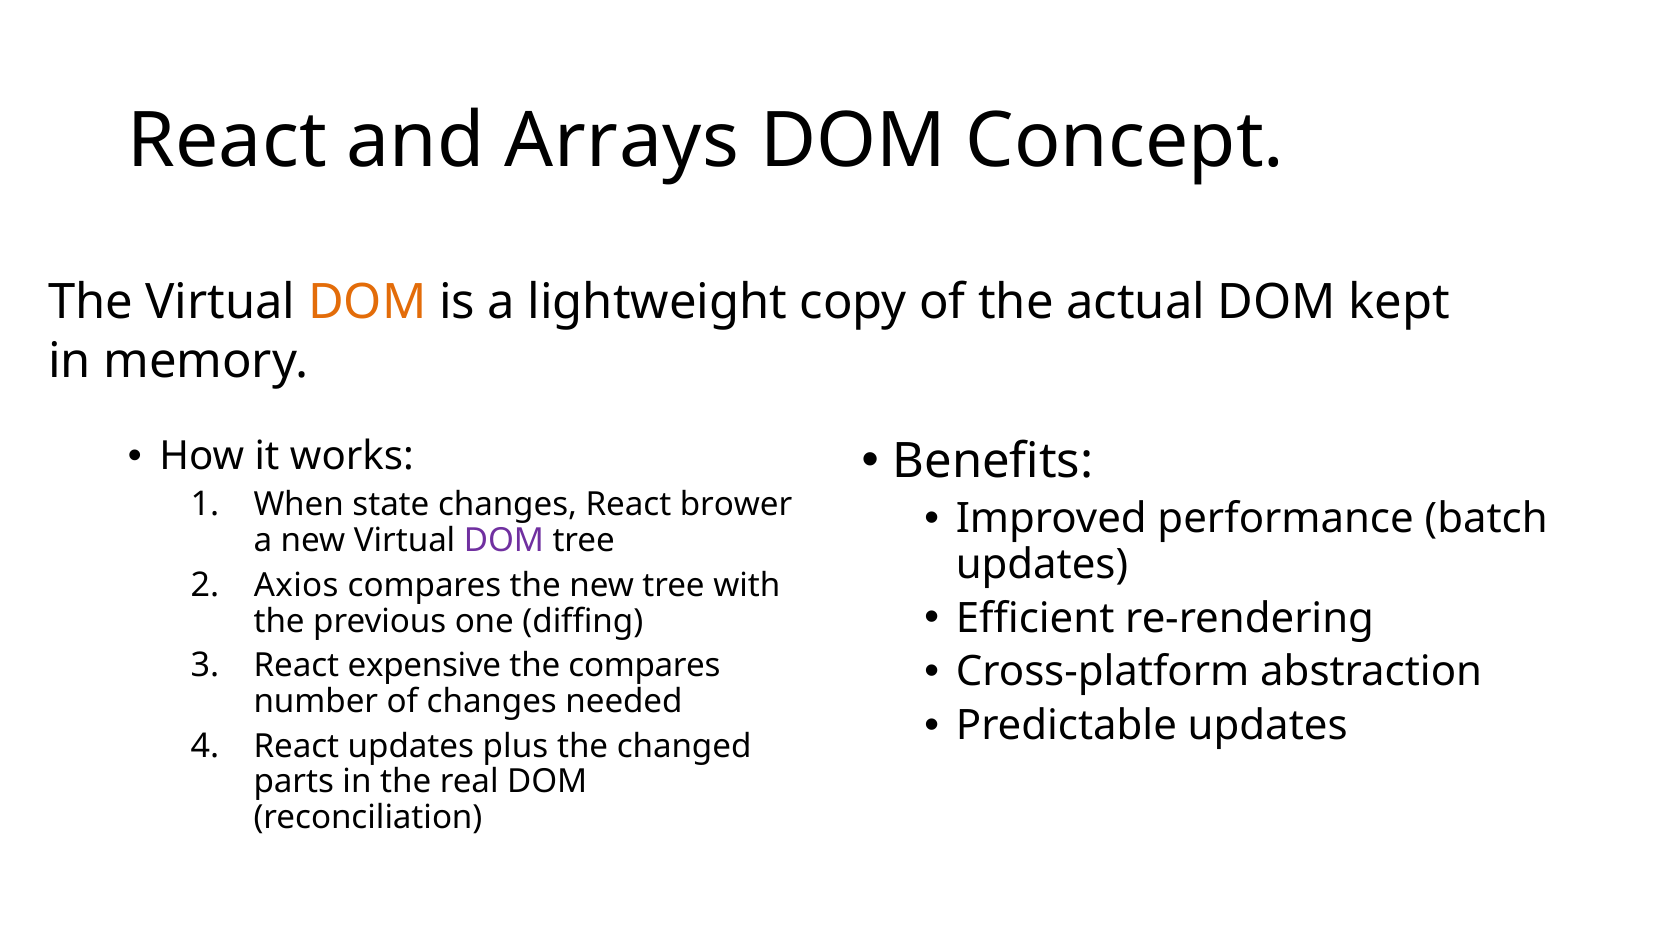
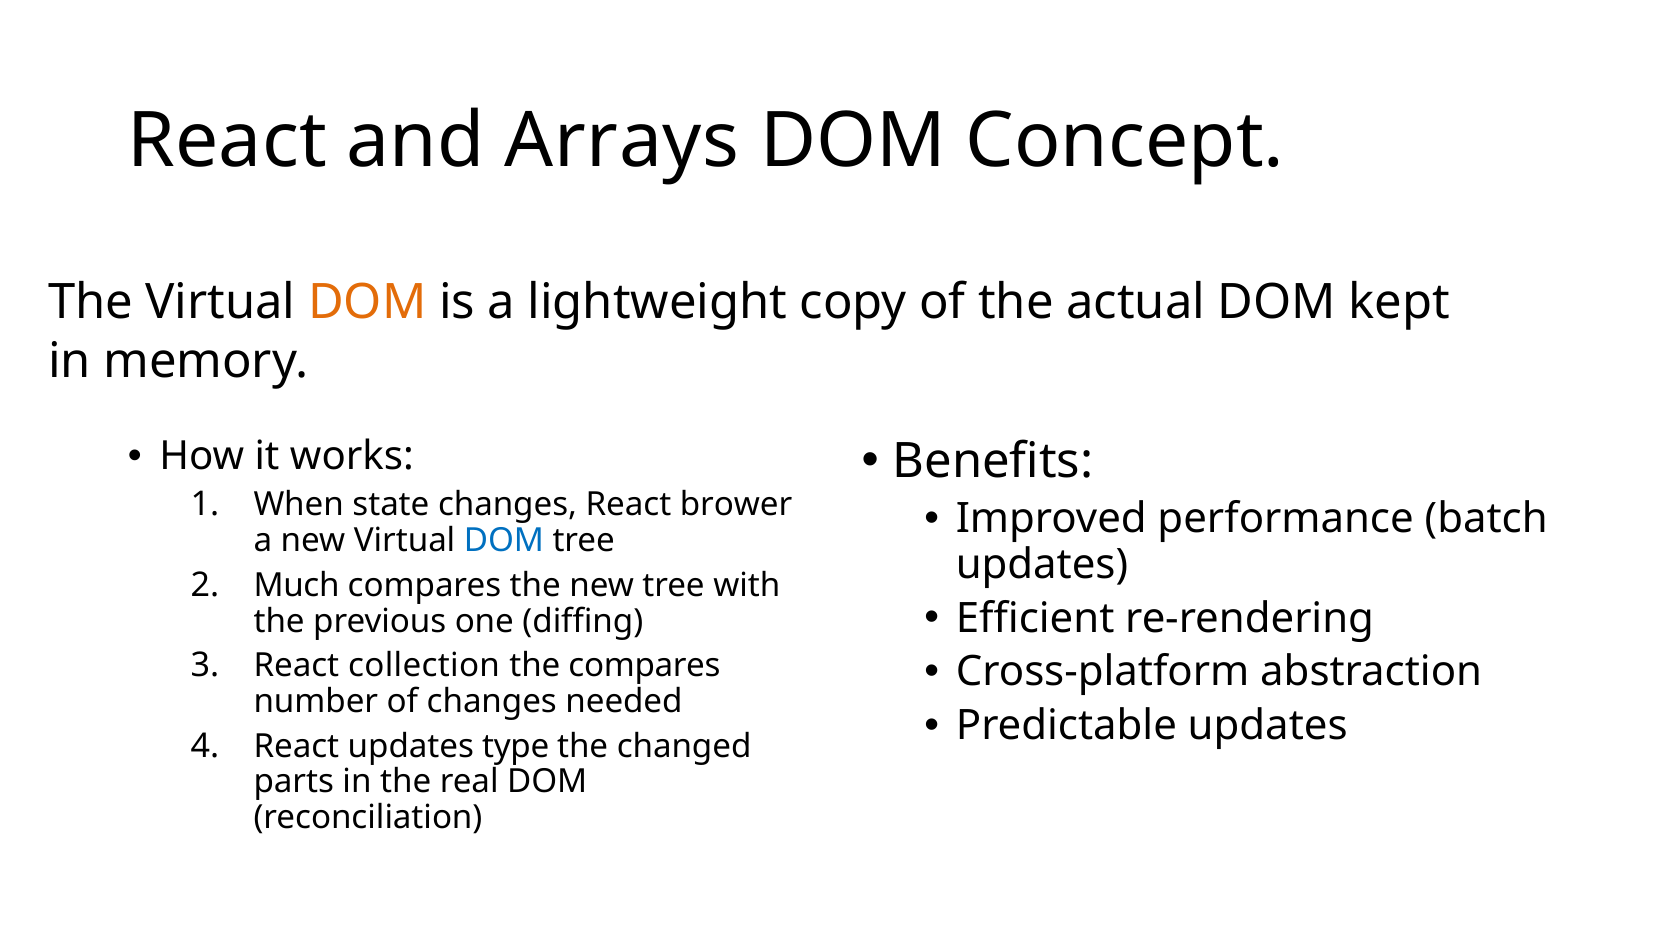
DOM at (504, 541) colour: purple -> blue
Axios: Axios -> Much
expensive: expensive -> collection
plus: plus -> type
